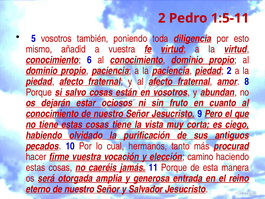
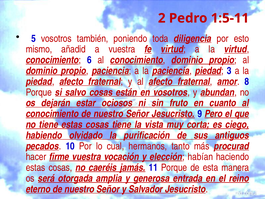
piedad 2: 2 -> 3
camino: camino -> habían
